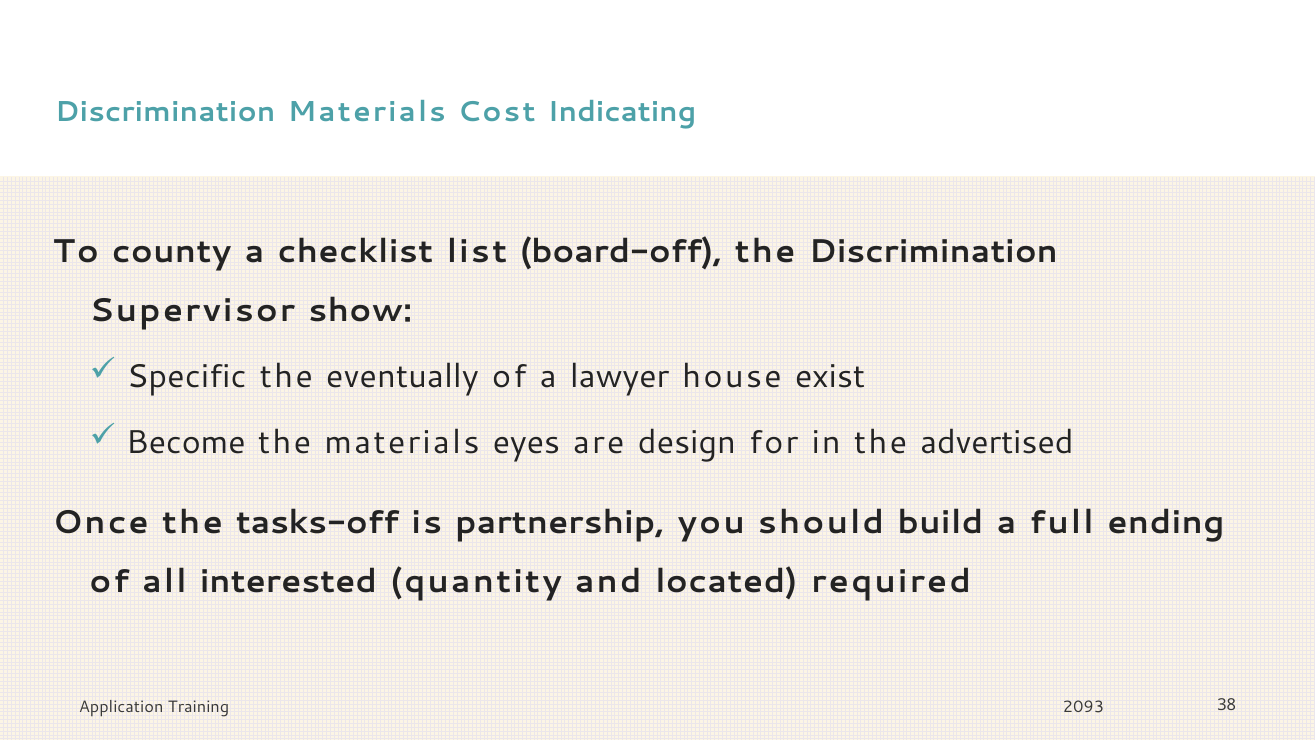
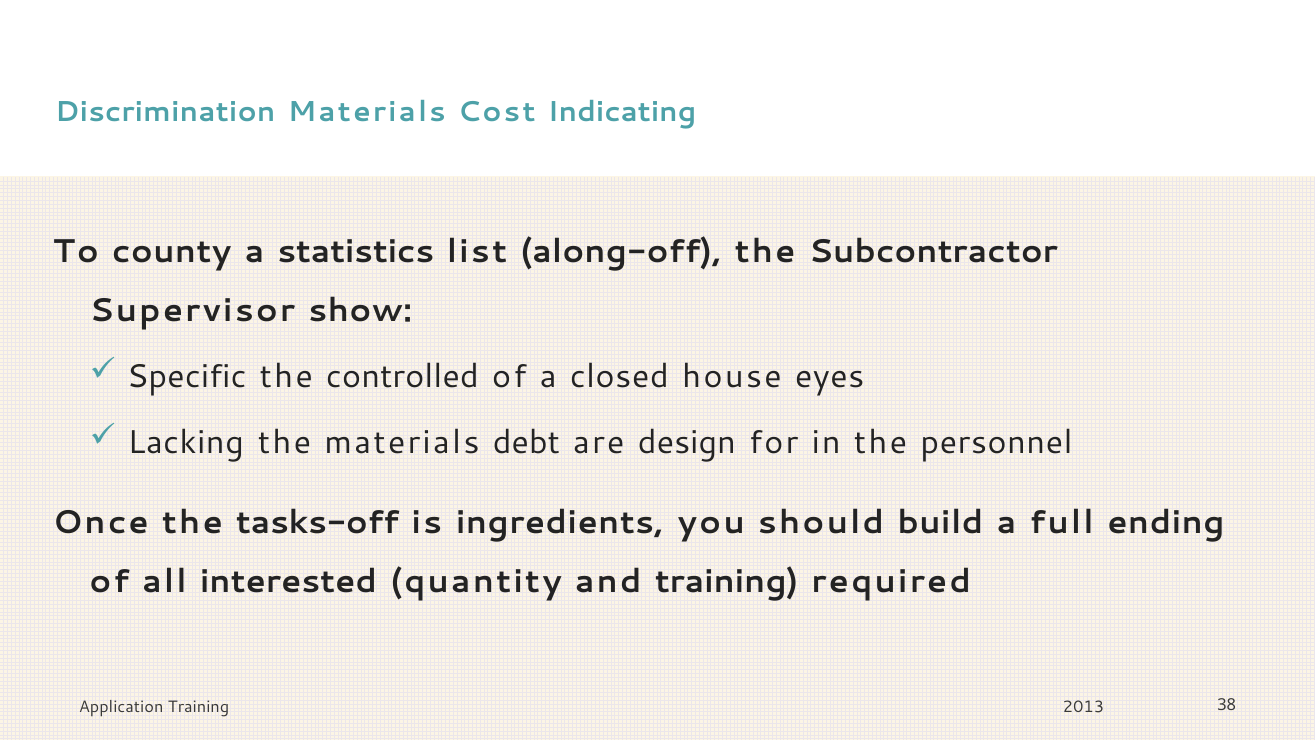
checklist: checklist -> statistics
board-off: board-off -> along-off
the Discrimination: Discrimination -> Subcontractor
eventually: eventually -> controlled
lawyer: lawyer -> closed
exist: exist -> eyes
Become: Become -> Lacking
eyes: eyes -> debt
advertised: advertised -> personnel
partnership: partnership -> ingredients
and located: located -> training
2093: 2093 -> 2013
